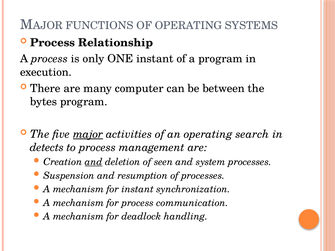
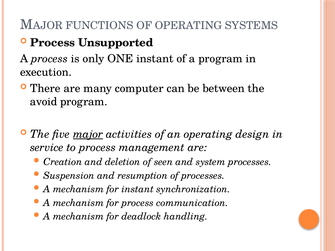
Relationship: Relationship -> Unsupported
bytes: bytes -> avoid
search: search -> design
detects: detects -> service
and at (94, 162) underline: present -> none
